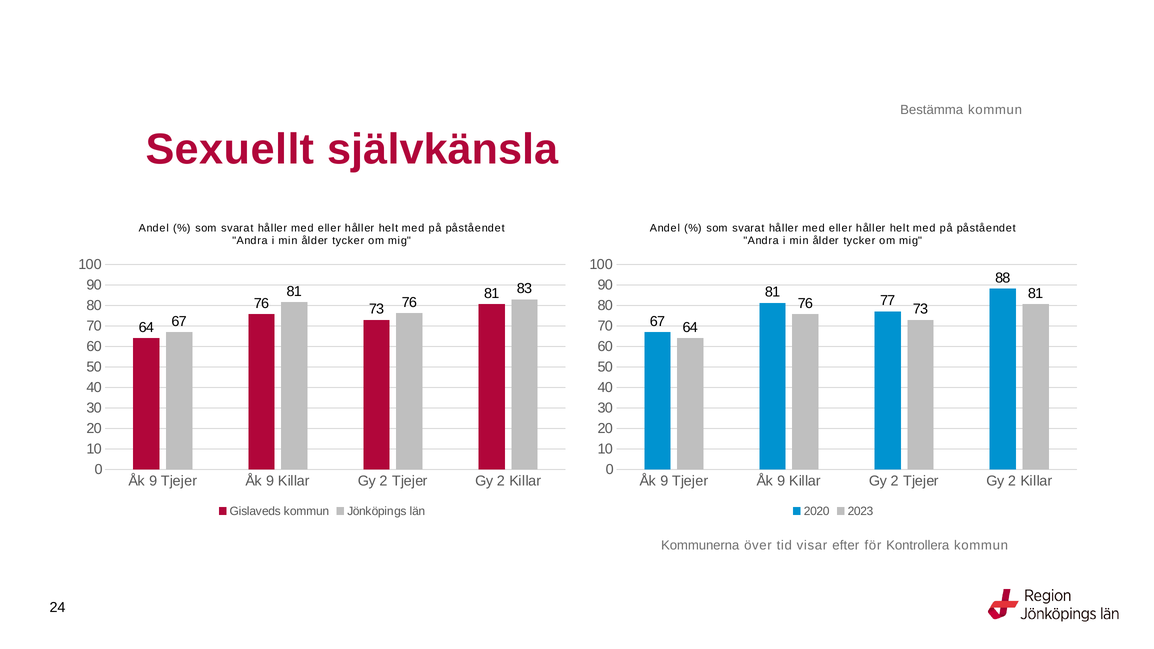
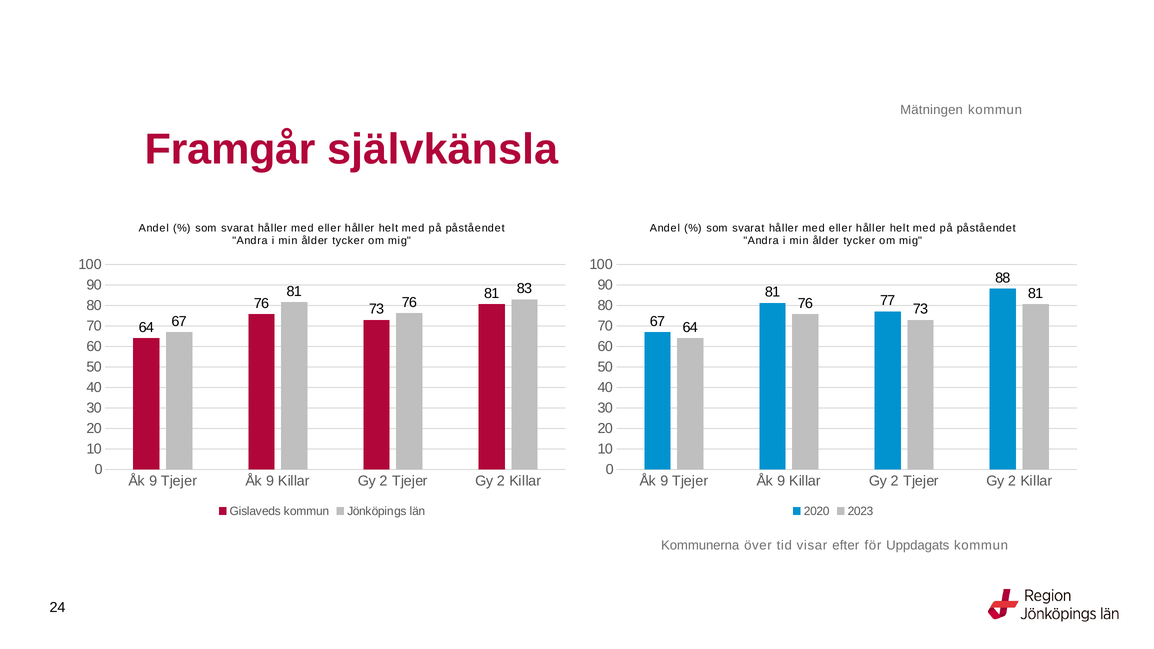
Bestämma: Bestämma -> Mätningen
Sexuellt: Sexuellt -> Framgår
Kontrollera: Kontrollera -> Uppdagats
